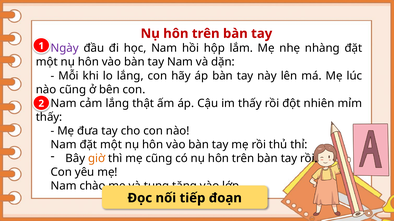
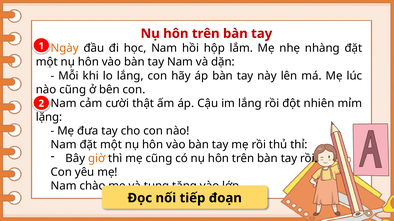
Ngày colour: purple -> orange
cảm lắng: lắng -> cười
im thấy: thấy -> lắng
thấy at (49, 117): thấy -> lặng
